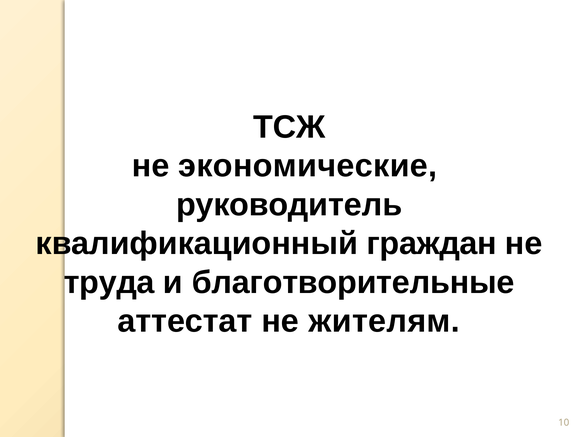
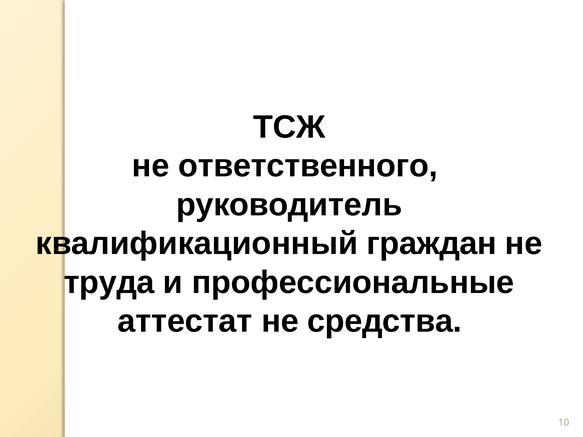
экономические: экономические -> ответственного
благотворительные: благотворительные -> профессиональные
жителям: жителям -> средства
